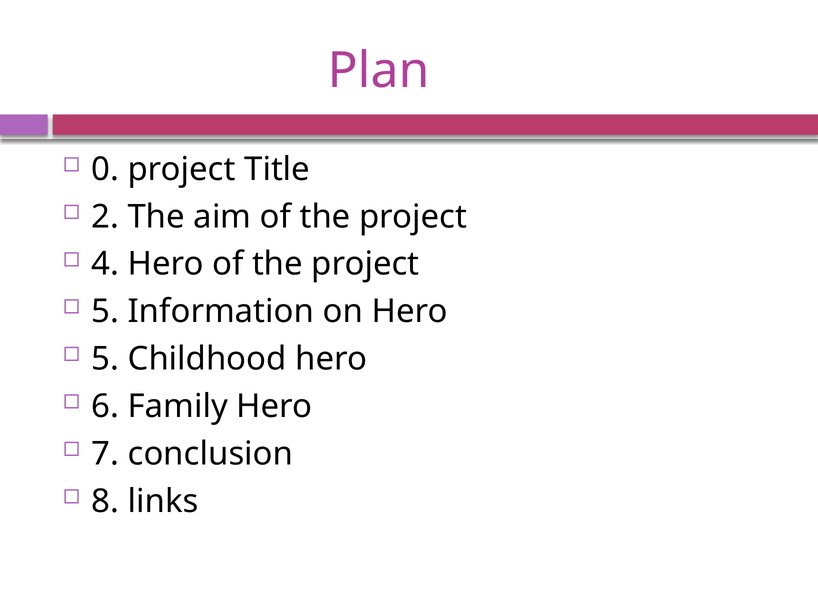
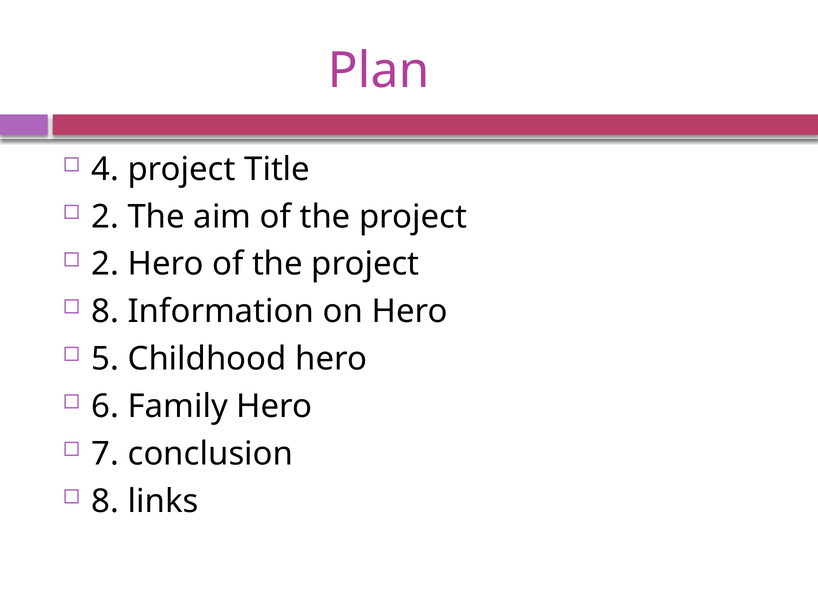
0: 0 -> 4
4 at (105, 264): 4 -> 2
5 at (105, 312): 5 -> 8
